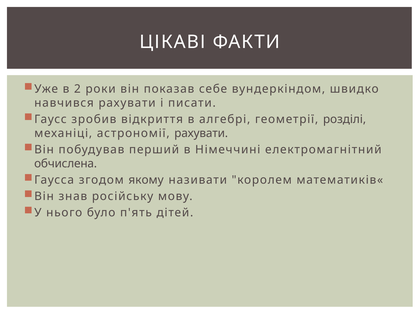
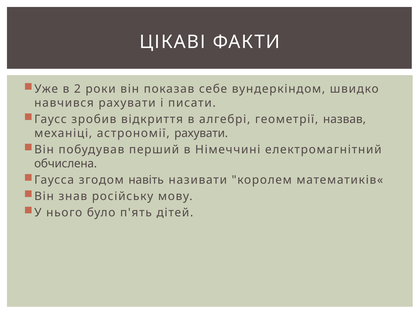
розділі: розділі -> назвав
якому: якому -> навіть
